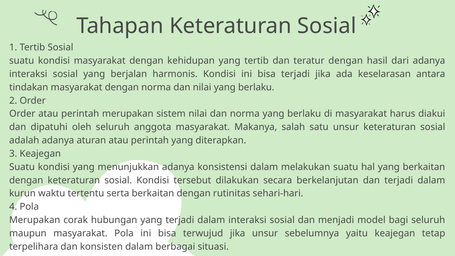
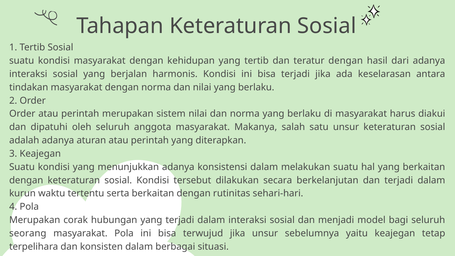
maupun: maupun -> seorang
